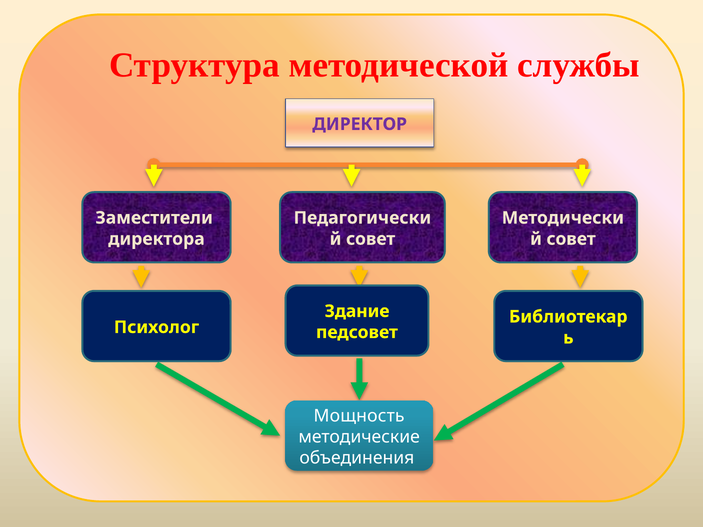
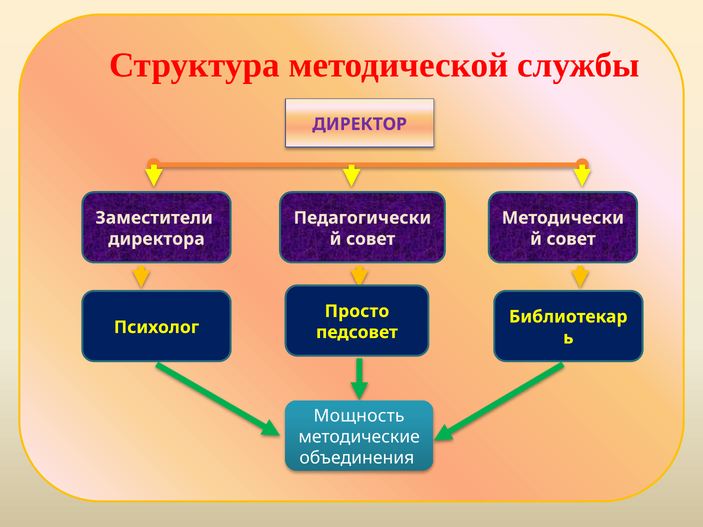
Здание: Здание -> Просто
